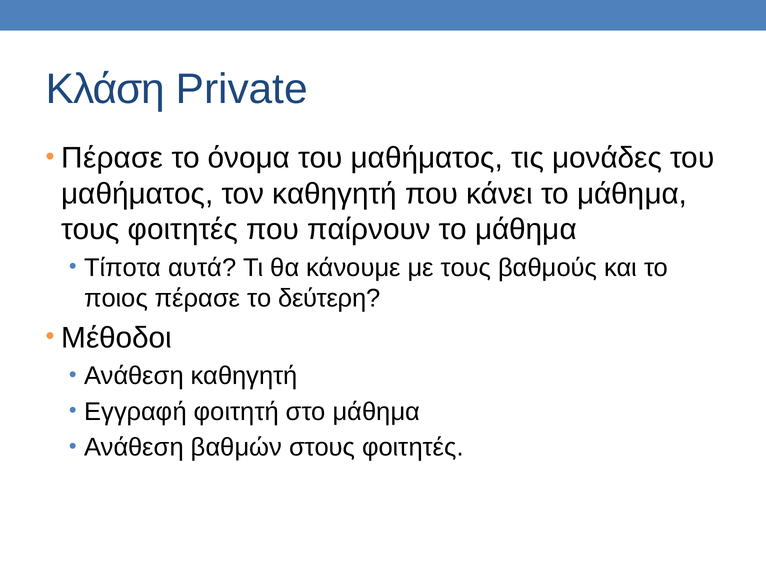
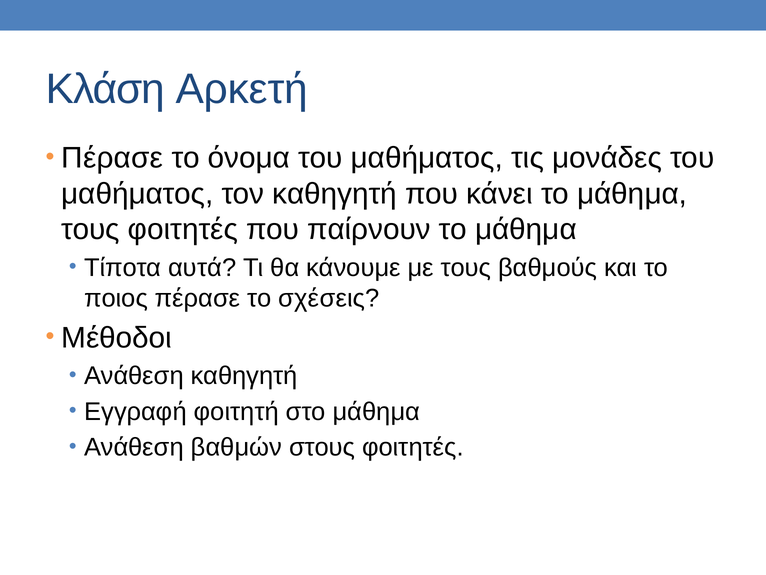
Private: Private -> Αρκετή
δεύτερη: δεύτερη -> σχέσεις
